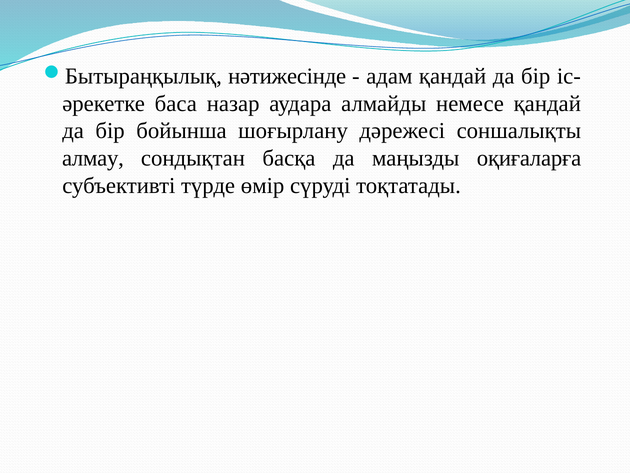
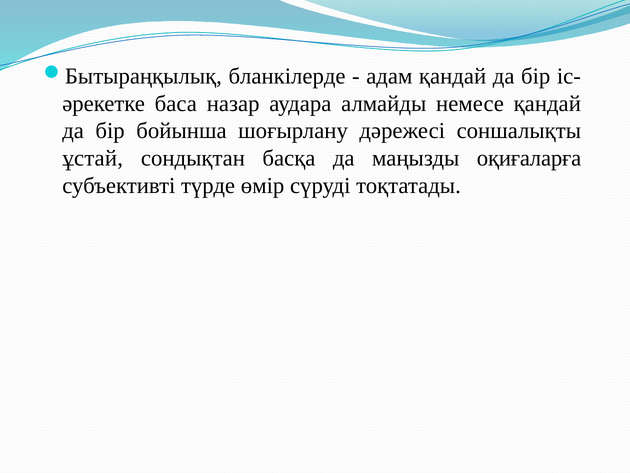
нәтижесінде: нәтижесінде -> бланкілерде
алмау: алмау -> ұстай
